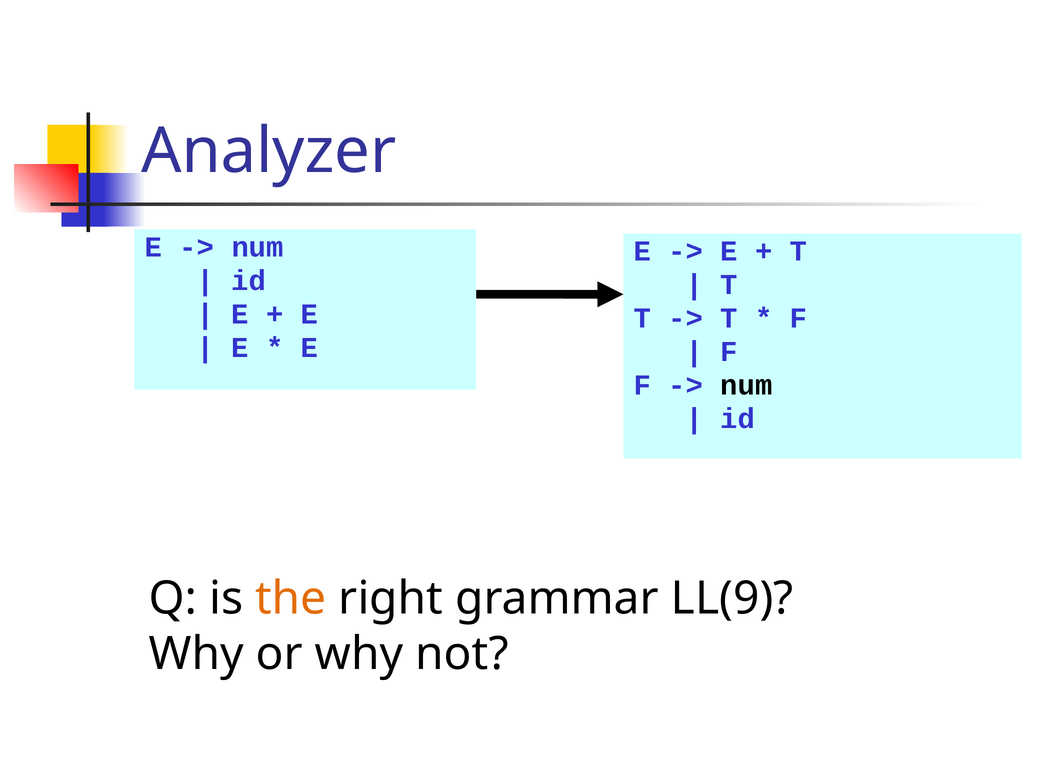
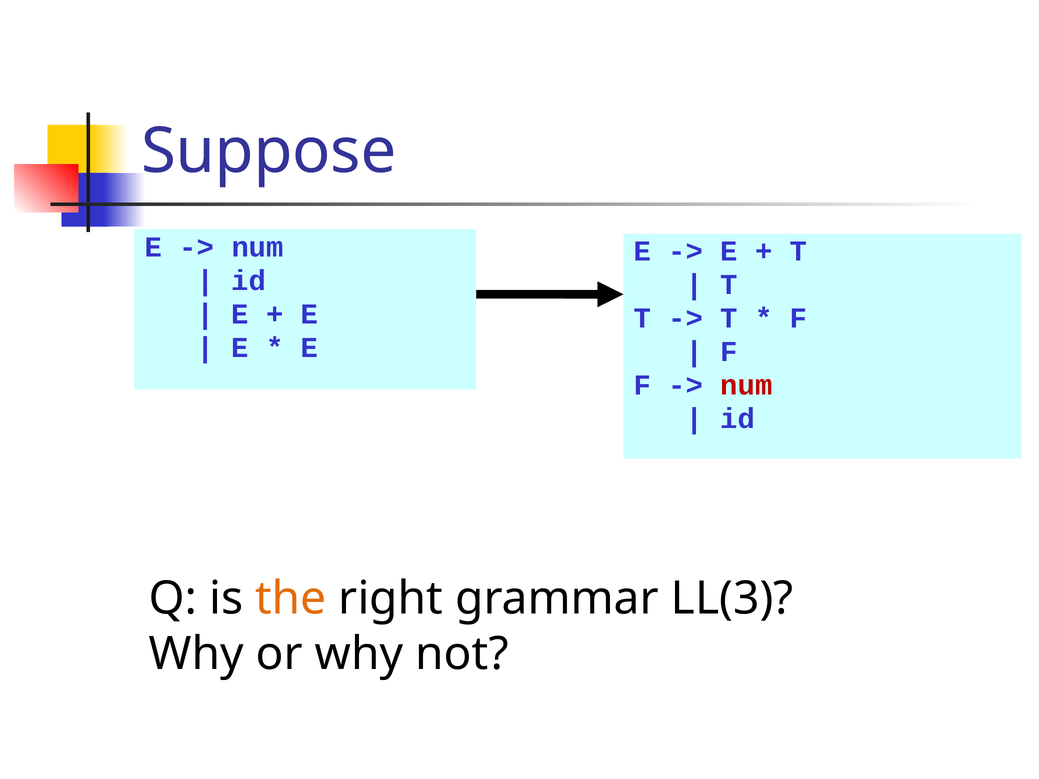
Analyzer: Analyzer -> Suppose
num at (746, 386) colour: black -> red
LL(9: LL(9 -> LL(3
